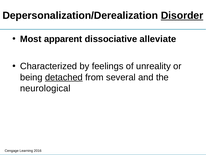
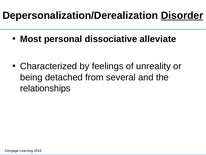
apparent: apparent -> personal
detached underline: present -> none
neurological: neurological -> relationships
